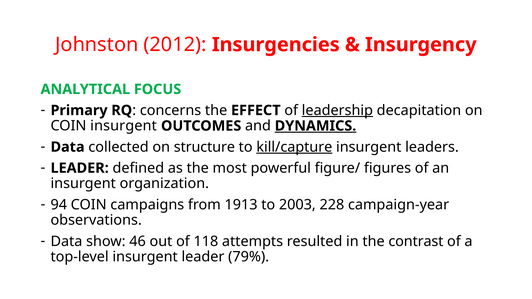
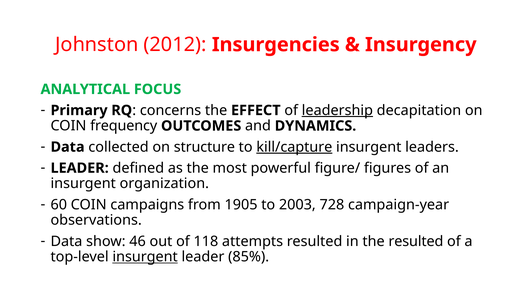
COIN insurgent: insurgent -> frequency
DYNAMICS underline: present -> none
94: 94 -> 60
1913: 1913 -> 1905
228: 228 -> 728
the contrast: contrast -> resulted
insurgent at (145, 257) underline: none -> present
79%: 79% -> 85%
